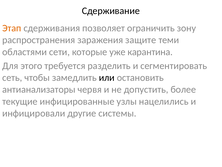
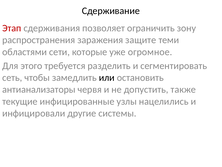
Этап colour: orange -> red
карантина: карантина -> огромное
более: более -> также
